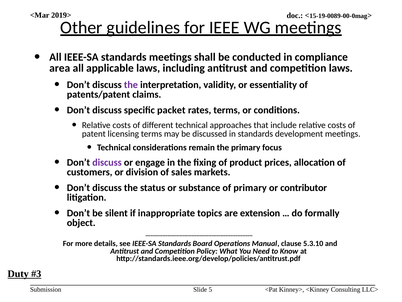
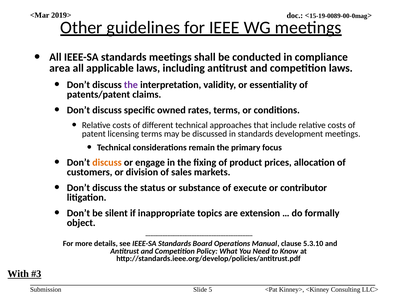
packet: packet -> owned
discuss at (107, 162) colour: purple -> orange
of primary: primary -> execute
Duty: Duty -> With
